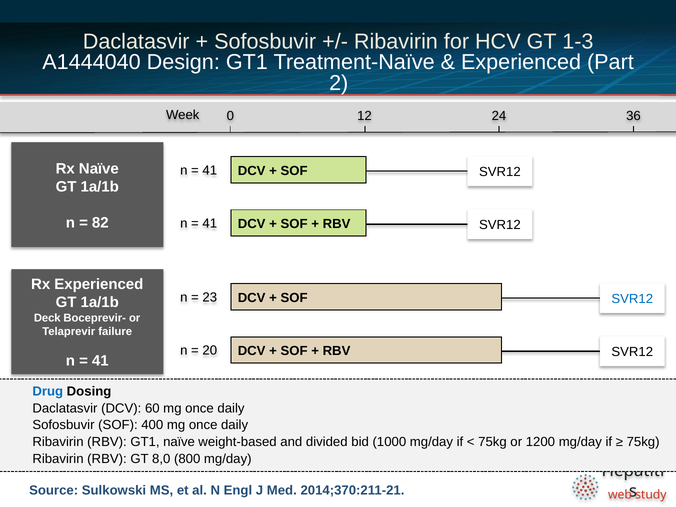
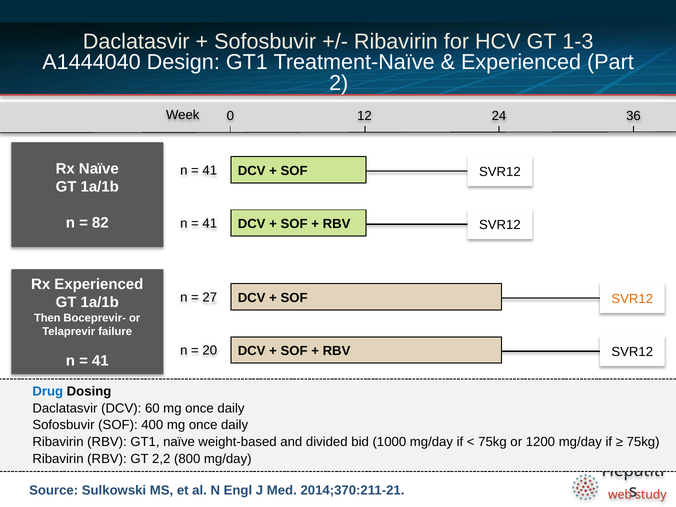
23: 23 -> 27
SVR12 at (632, 299) colour: blue -> orange
Deck: Deck -> Then
8,0: 8,0 -> 2,2
